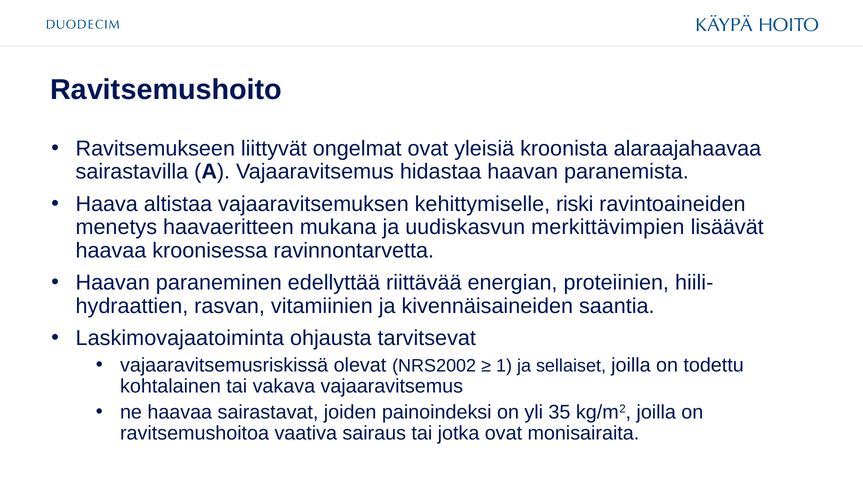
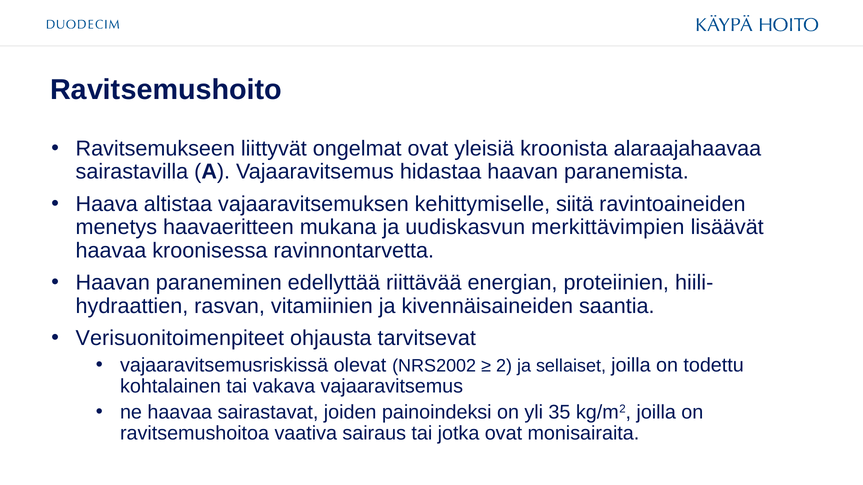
riski: riski -> siitä
Laskimovajaatoiminta: Laskimovajaatoiminta -> Verisuonitoimenpiteet
1: 1 -> 2
